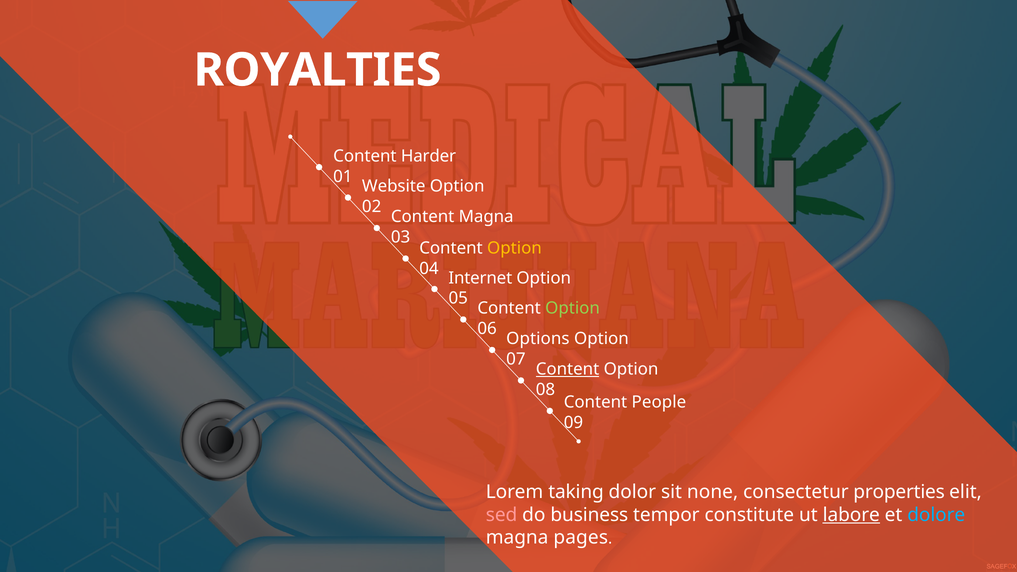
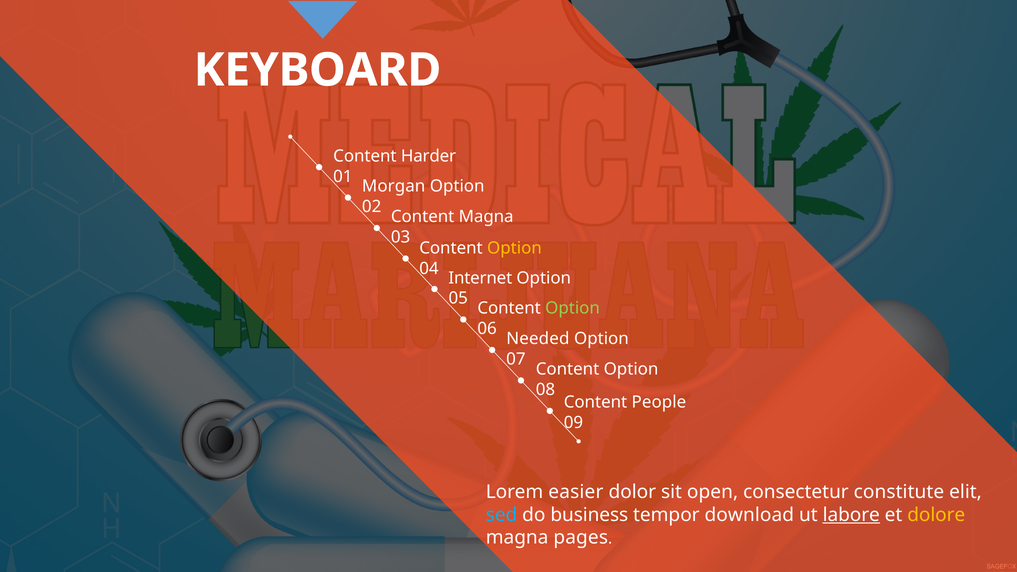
ROYALTIES: ROYALTIES -> KEYBOARD
Website: Website -> Morgan
Options: Options -> Needed
Content at (568, 369) underline: present -> none
taking: taking -> easier
none: none -> open
properties: properties -> constitute
sed colour: pink -> light blue
constitute: constitute -> download
dolore colour: light blue -> yellow
